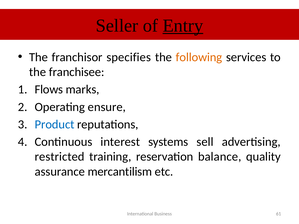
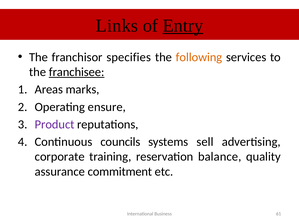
Seller: Seller -> Links
franchisee underline: none -> present
Flows: Flows -> Areas
Product colour: blue -> purple
interest: interest -> councils
restricted: restricted -> corporate
mercantilism: mercantilism -> commitment
